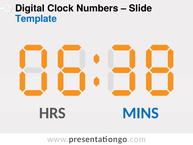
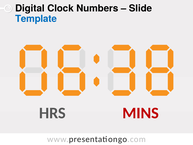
MINS colour: blue -> red
